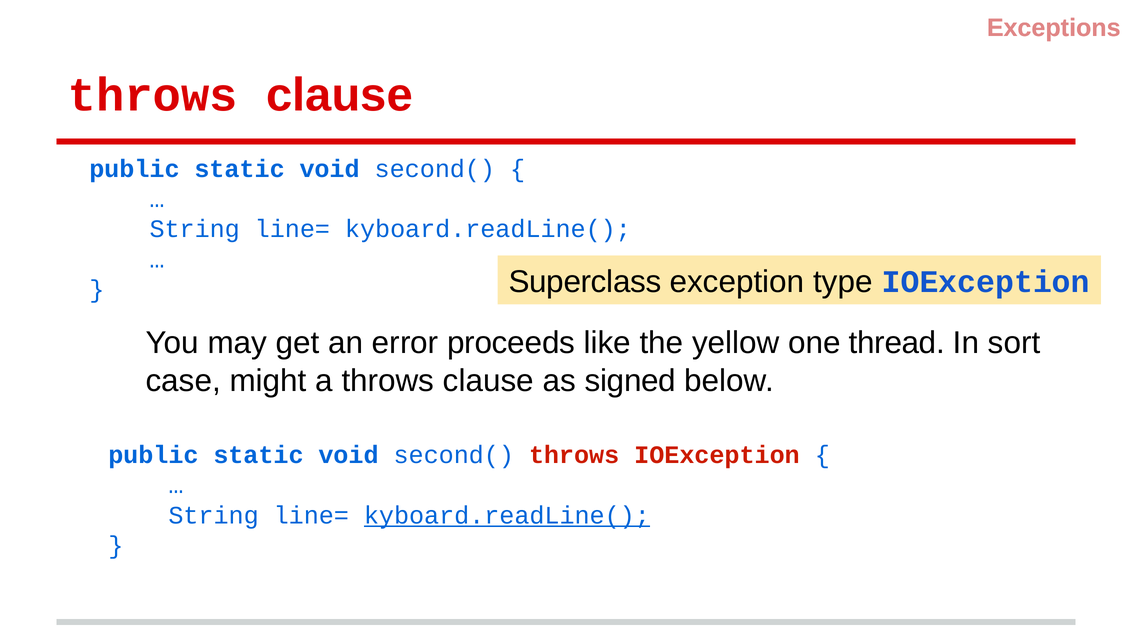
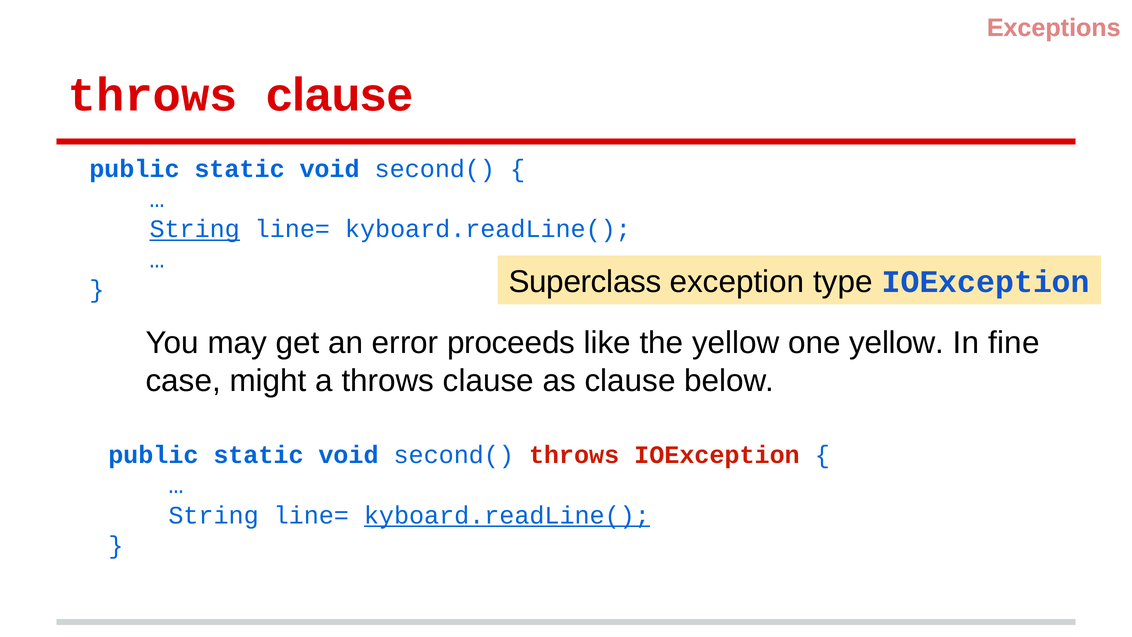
String at (195, 229) underline: none -> present
one thread: thread -> yellow
sort: sort -> fine
as signed: signed -> clause
